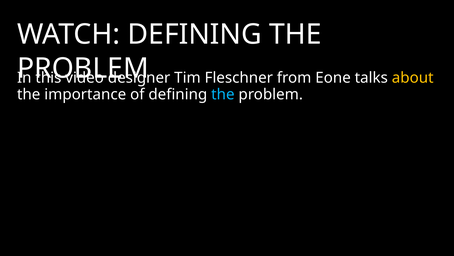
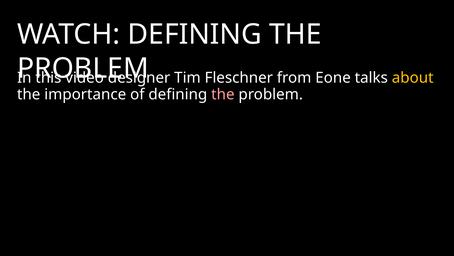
the at (223, 94) colour: light blue -> pink
